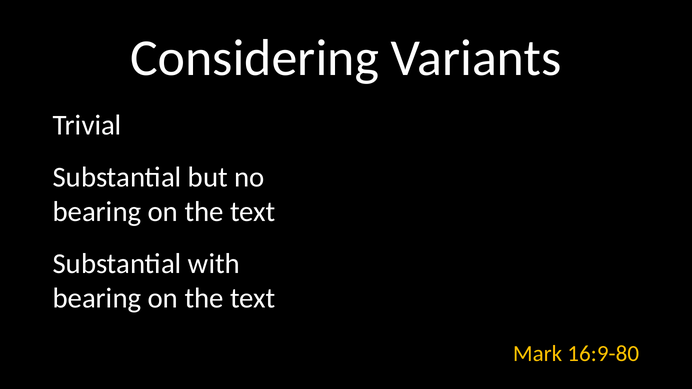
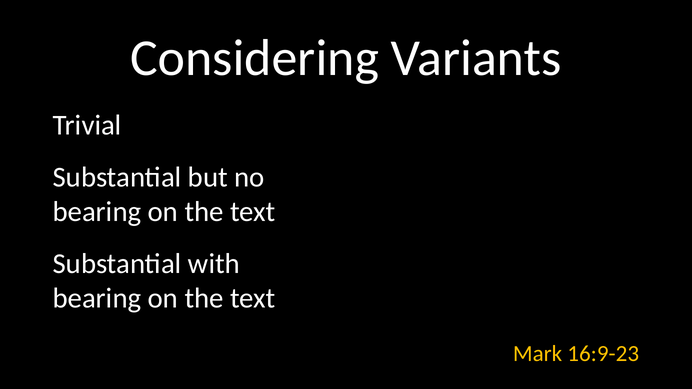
16:9-80: 16:9-80 -> 16:9-23
